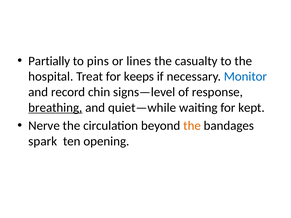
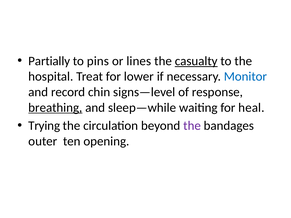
casualty underline: none -> present
keeps: keeps -> lower
quiet—while: quiet—while -> sleep—while
kept: kept -> heal
Nerve: Nerve -> Trying
the at (192, 126) colour: orange -> purple
spark: spark -> outer
